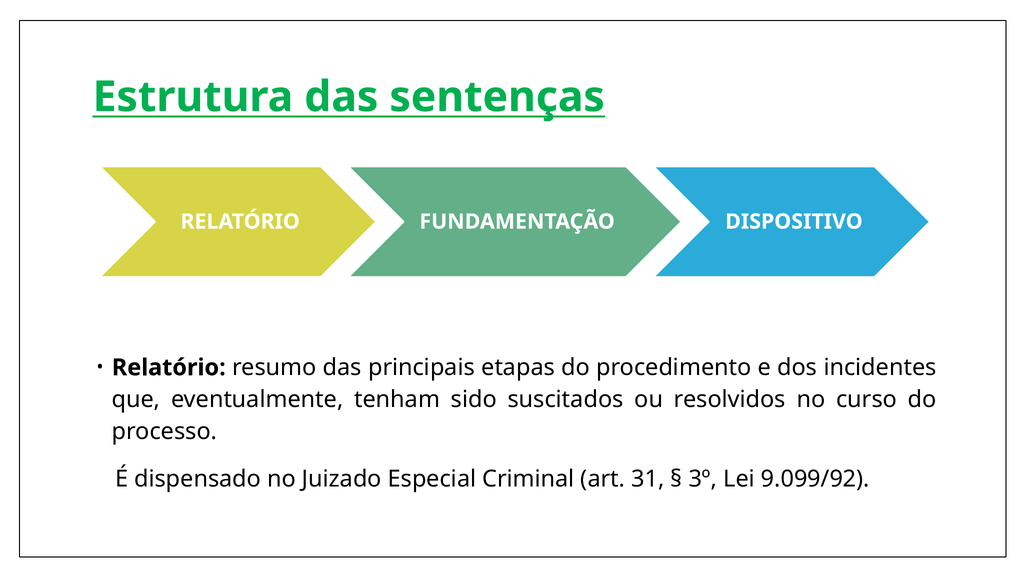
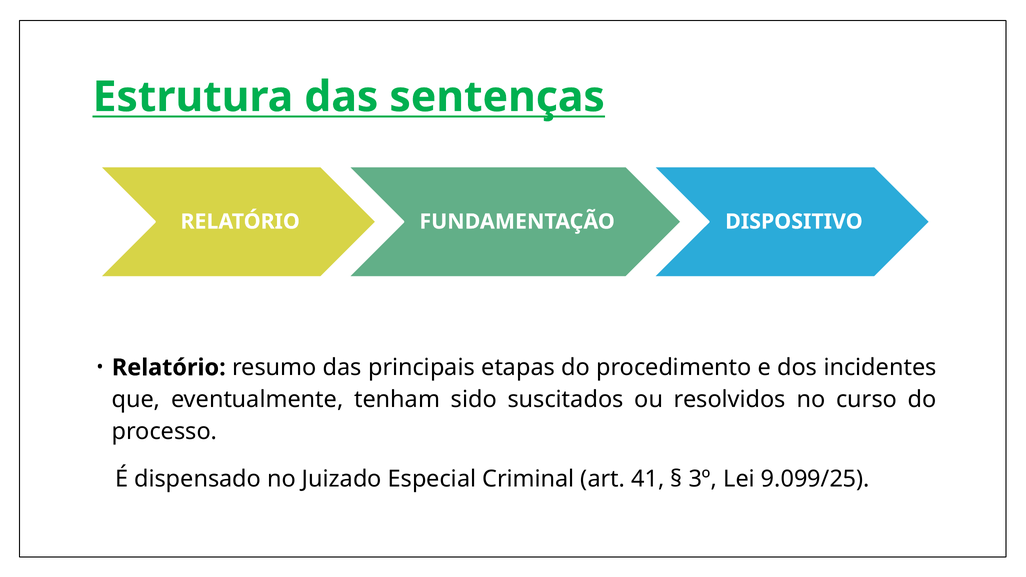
31: 31 -> 41
9.099/92: 9.099/92 -> 9.099/25
